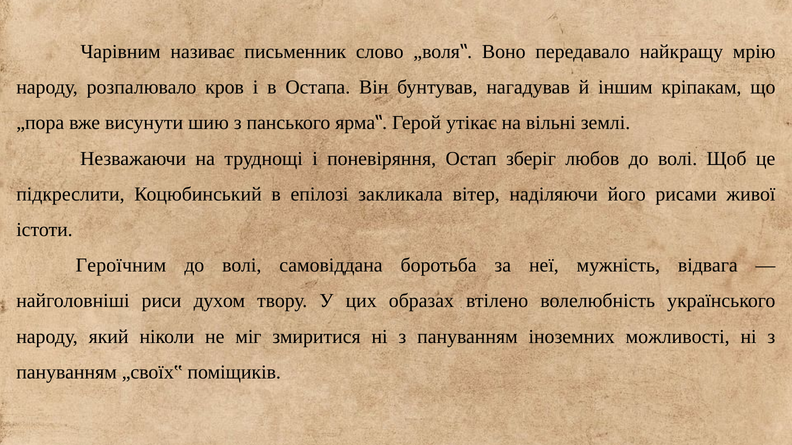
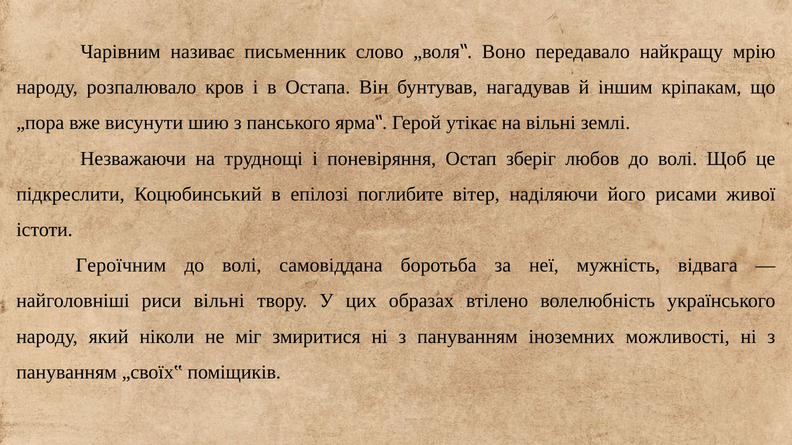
закликала: закликала -> поглибите
риси духом: духом -> вільні
